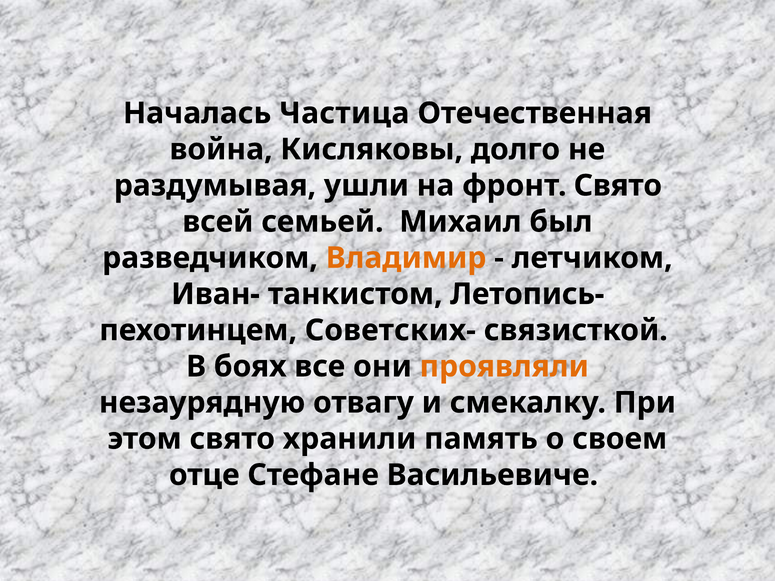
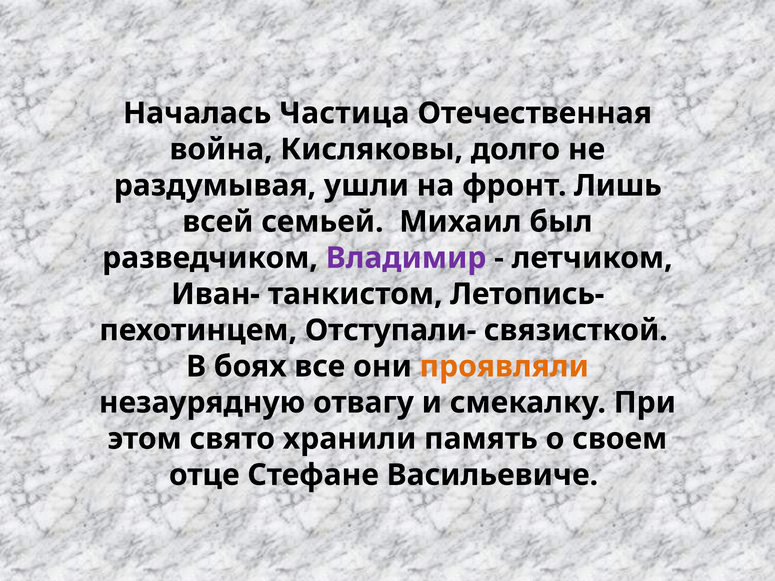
фронт Свято: Свято -> Лишь
Владимир colour: orange -> purple
Советских-: Советских- -> Отступали-
